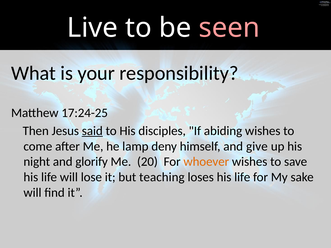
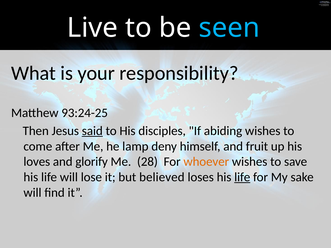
seen colour: pink -> light blue
17:24-25: 17:24-25 -> 93:24-25
give: give -> fruit
night: night -> loves
20: 20 -> 28
teaching: teaching -> believed
life at (242, 177) underline: none -> present
